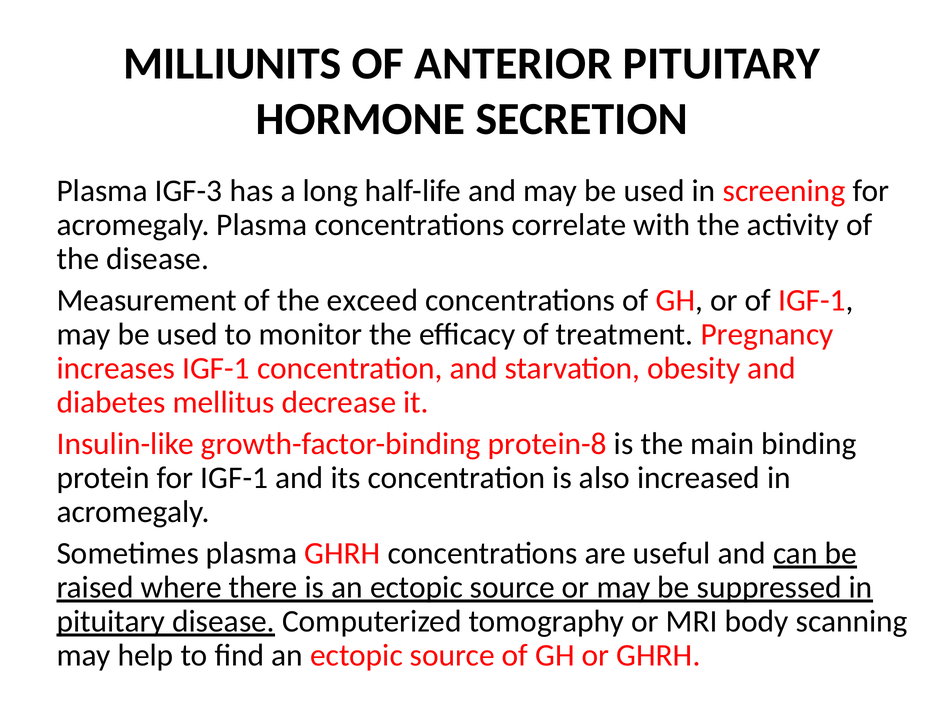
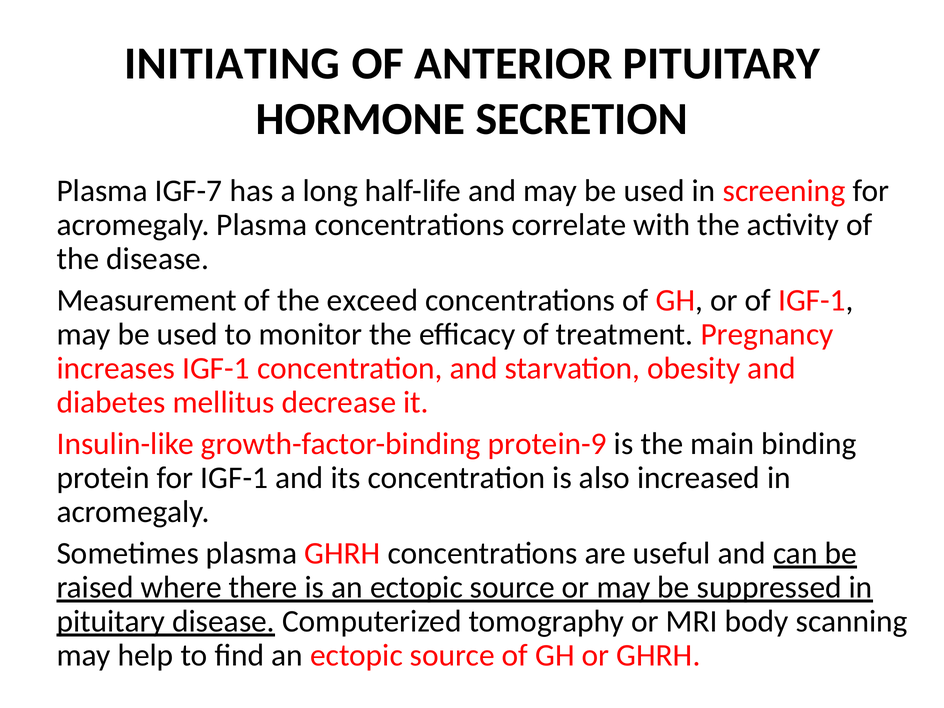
MILLIUNITS: MILLIUNITS -> INITIATING
IGF-3: IGF-3 -> IGF-7
protein-8: protein-8 -> protein-9
